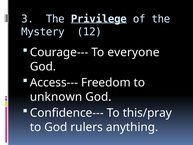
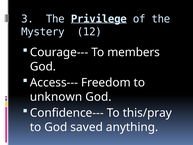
everyone: everyone -> members
rulers: rulers -> saved
